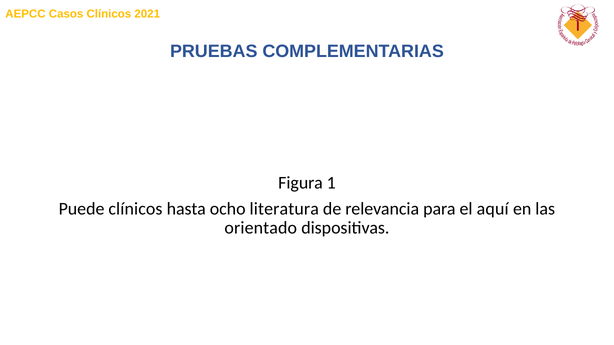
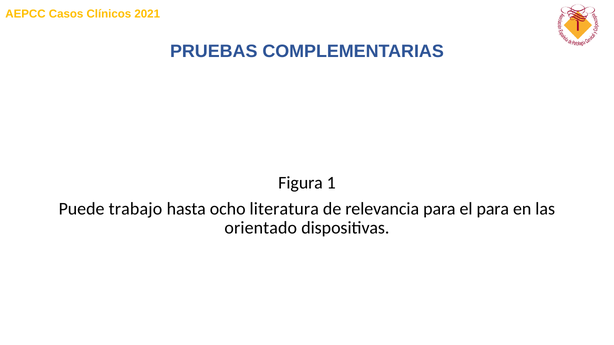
Puede clínicos: clínicos -> trabajo
el aquí: aquí -> para
